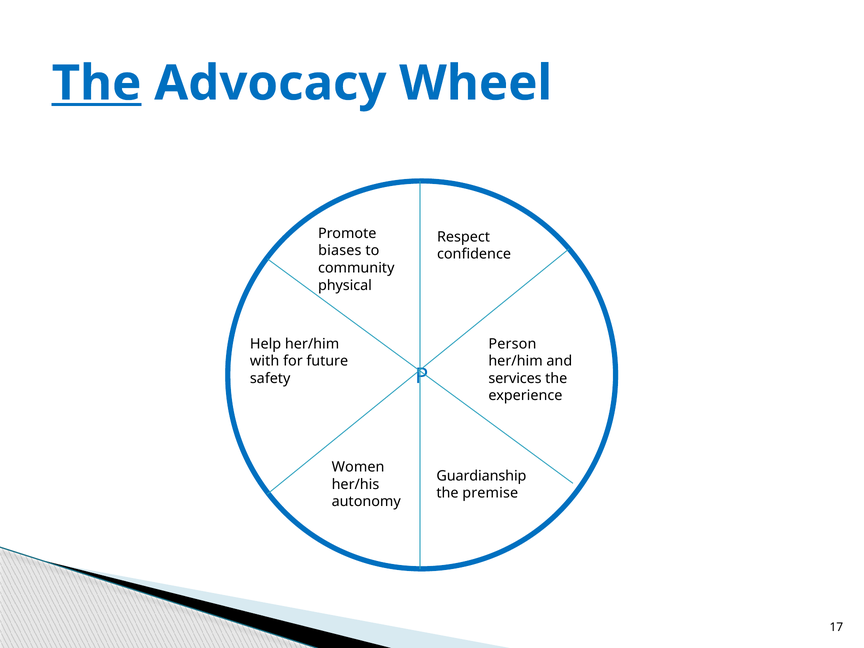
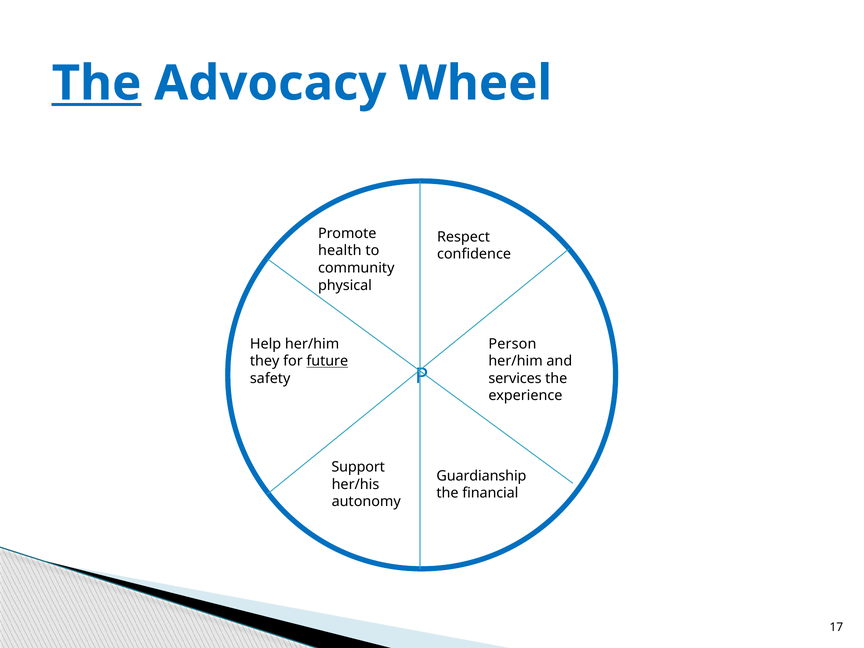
biases: biases -> health
with: with -> they
future underline: none -> present
Women: Women -> Support
premise: premise -> financial
